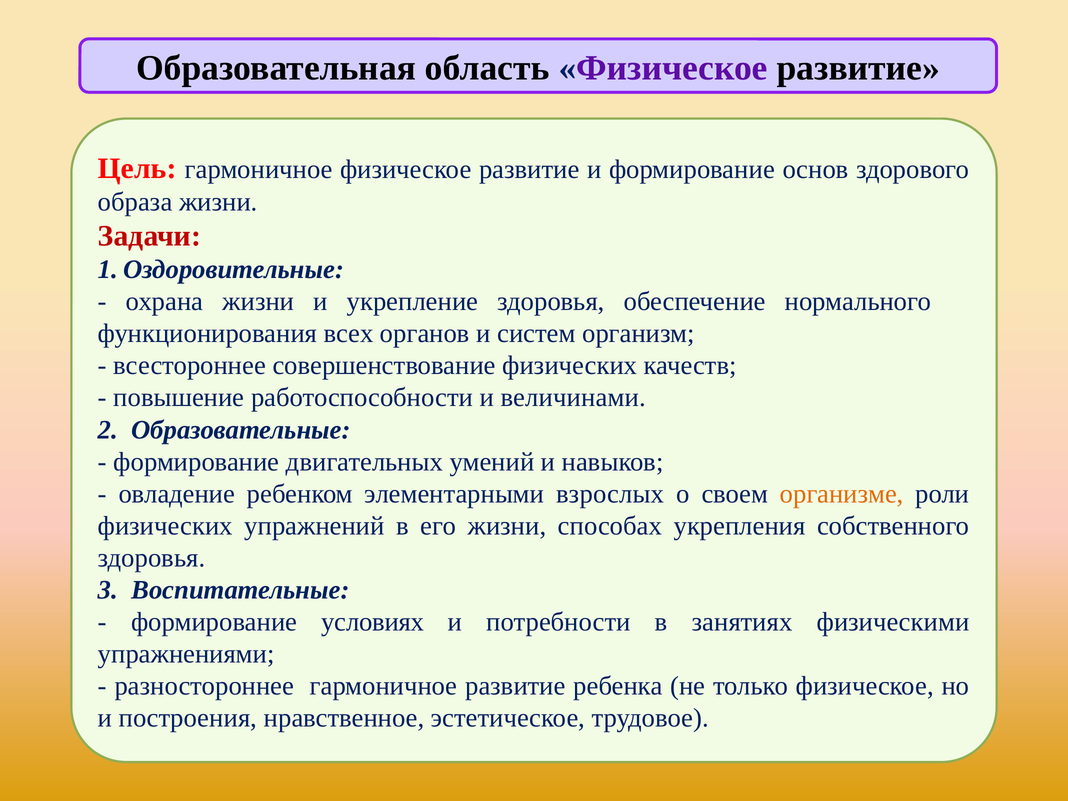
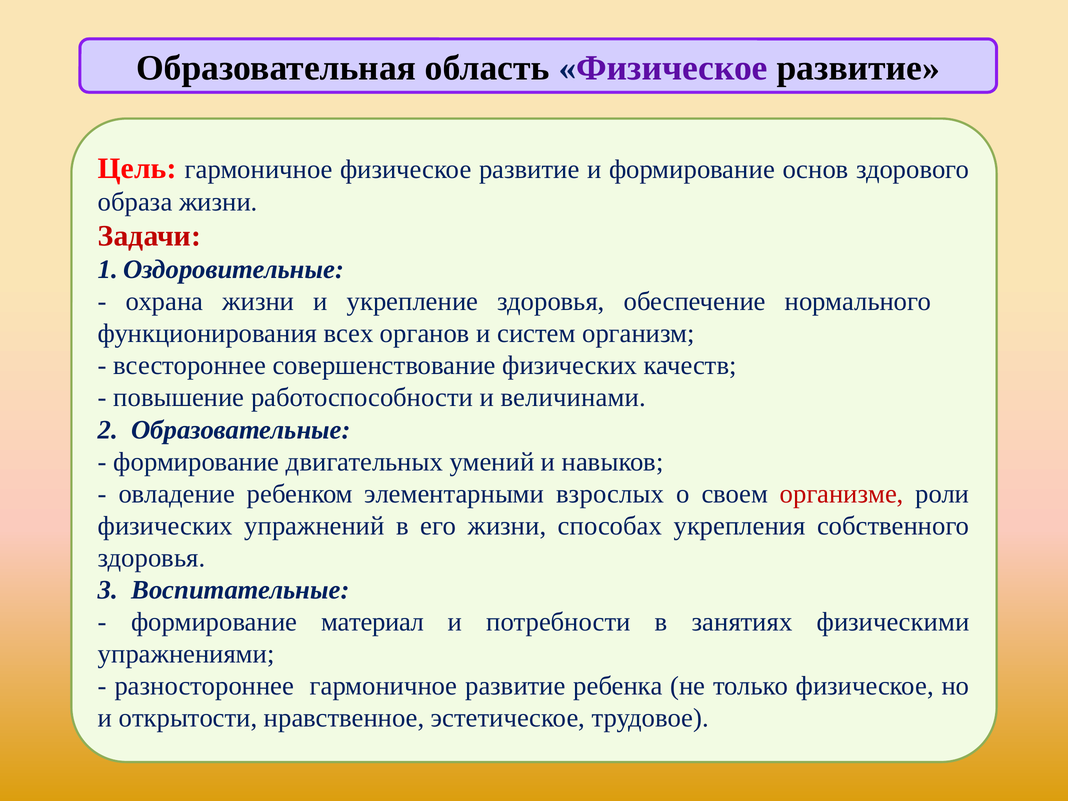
организме colour: orange -> red
условиях: условиях -> материал
построения: построения -> открытости
